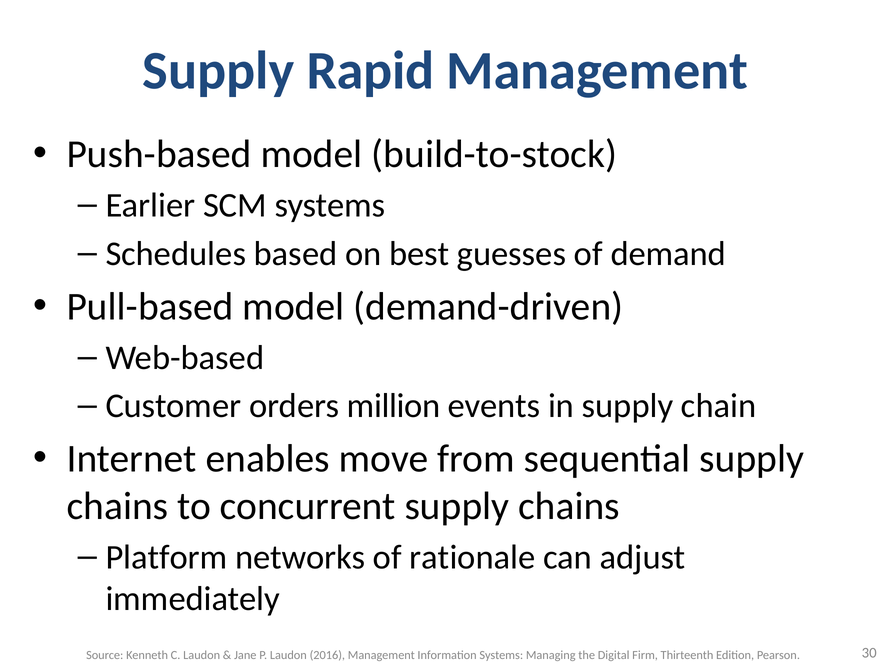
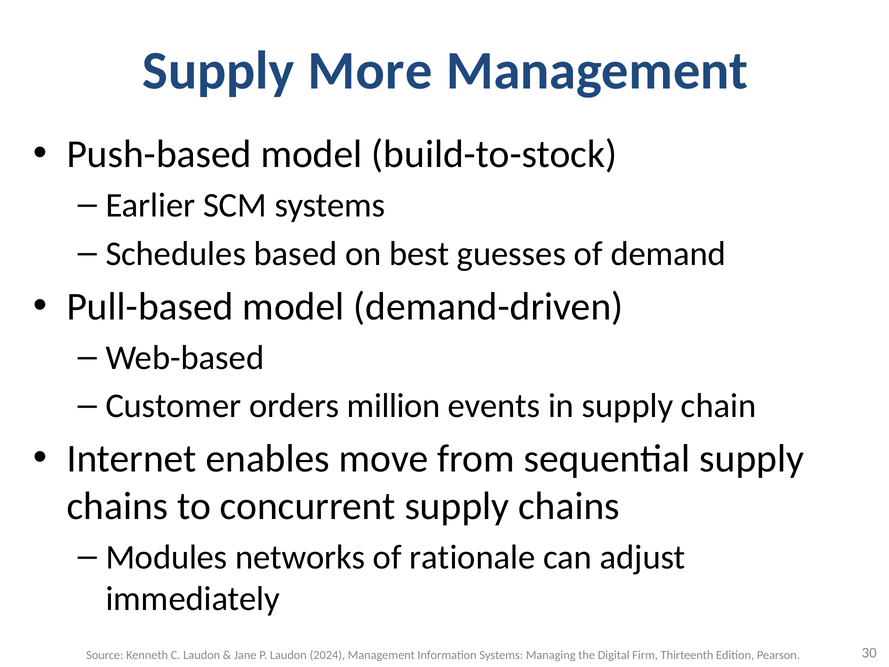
Rapid: Rapid -> More
Platform: Platform -> Modules
2016: 2016 -> 2024
